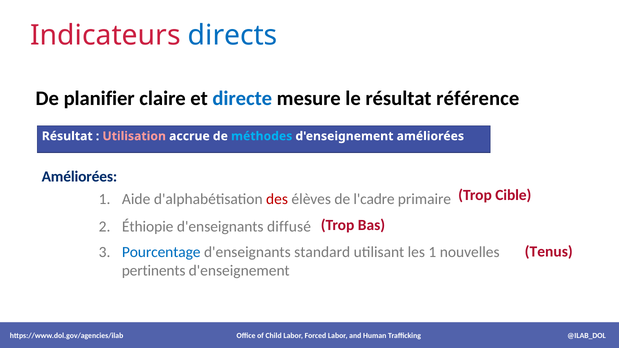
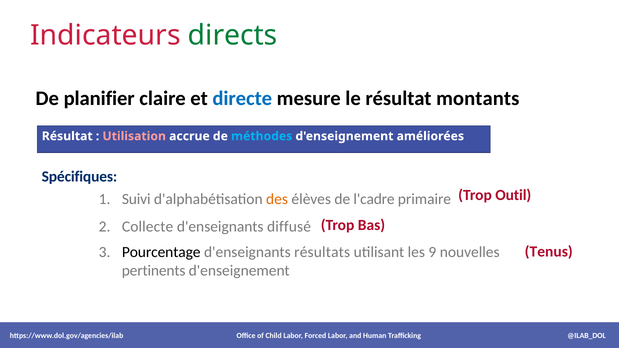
directs colour: blue -> green
référence: référence -> montants
Améliorées at (79, 177): Améliorées -> Spécifiques
Cible: Cible -> Outil
Aide: Aide -> Suivi
des colour: red -> orange
Éthiopie: Éthiopie -> Collecte
Pourcentage colour: blue -> black
standard: standard -> résultats
les 1: 1 -> 9
